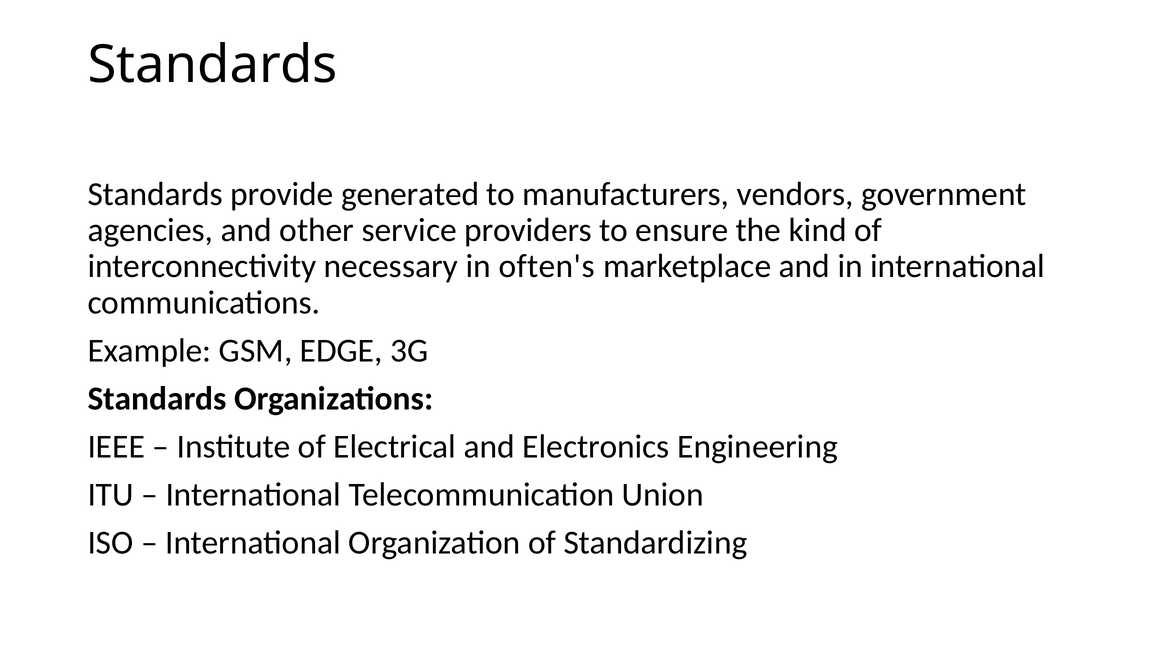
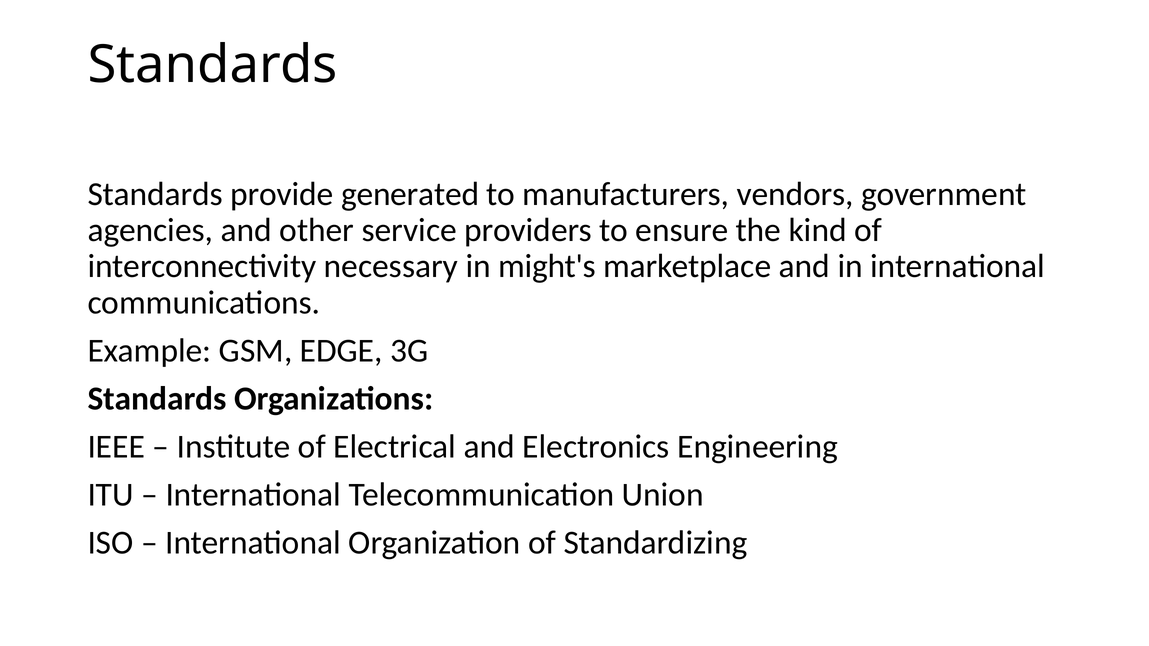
often's: often's -> might's
